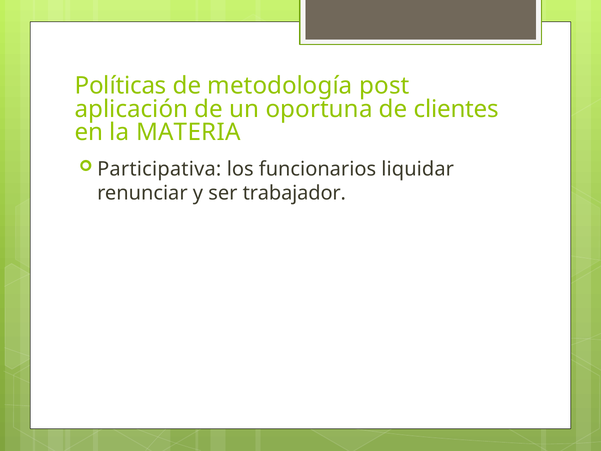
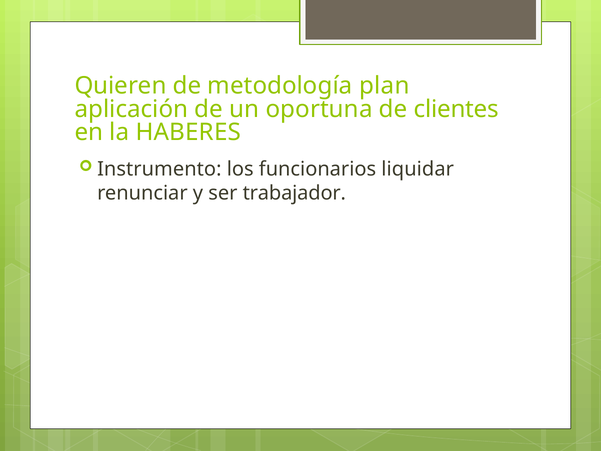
Políticas: Políticas -> Quieren
post: post -> plan
MATERIA: MATERIA -> HABERES
Participativa: Participativa -> Instrumento
